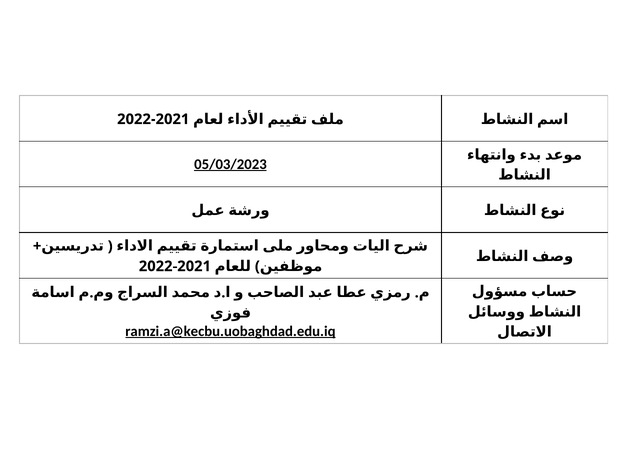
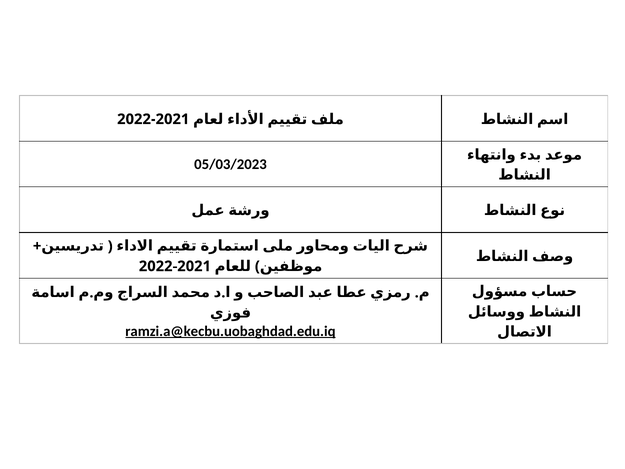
05/03/2023 underline: present -> none
